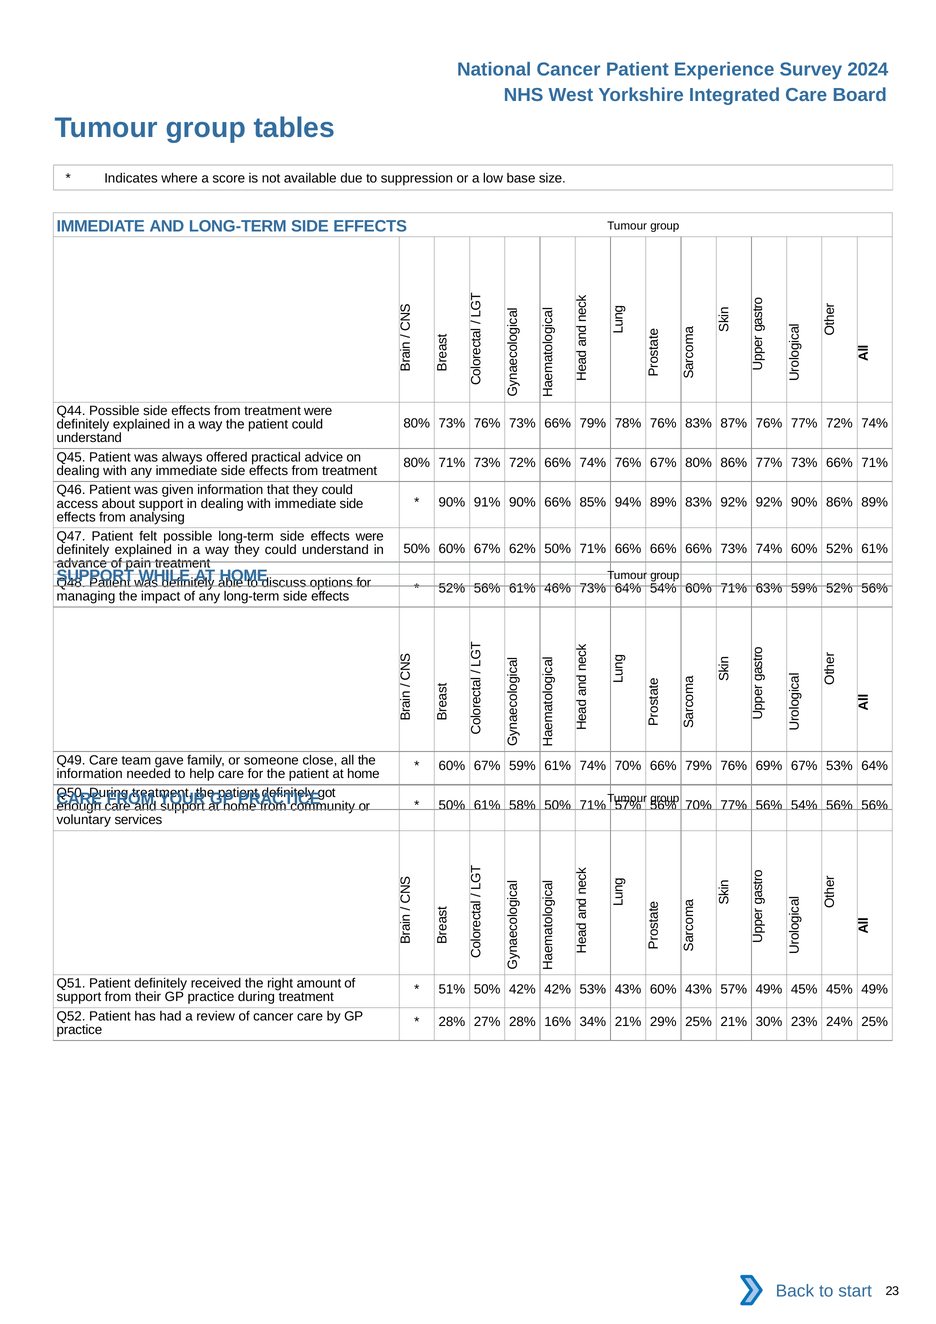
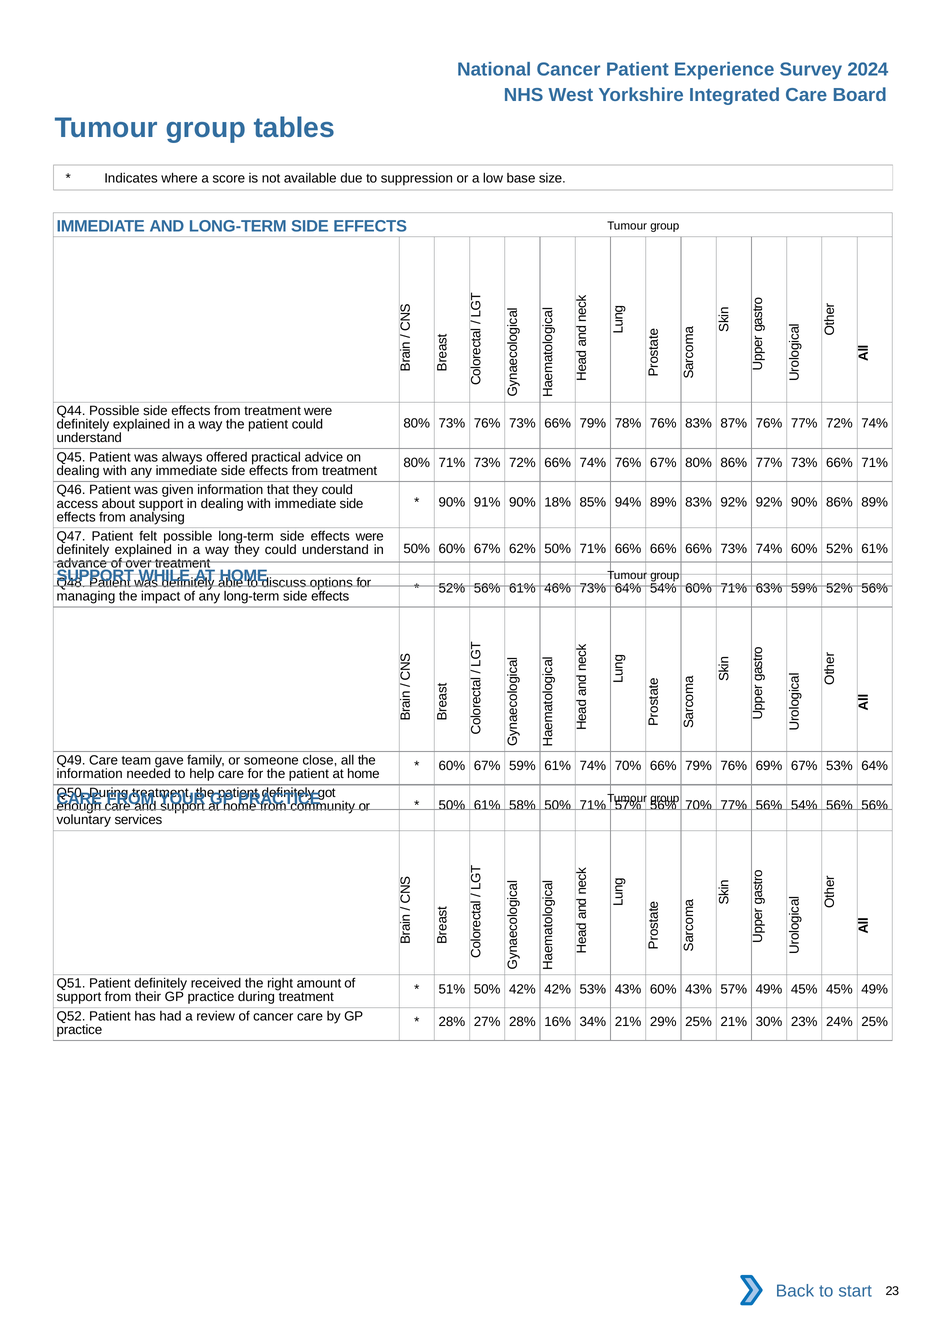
90% 66%: 66% -> 18%
pain: pain -> over
